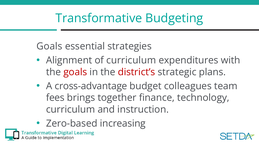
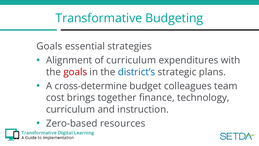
district’s colour: red -> blue
cross-advantage: cross-advantage -> cross-determine
fees: fees -> cost
increasing: increasing -> resources
